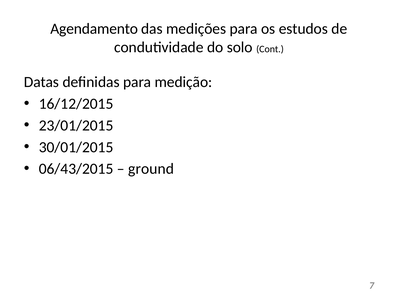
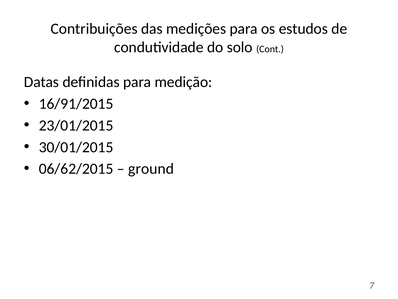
Agendamento: Agendamento -> Contribuições
16/12/2015: 16/12/2015 -> 16/91/2015
06/43/2015: 06/43/2015 -> 06/62/2015
